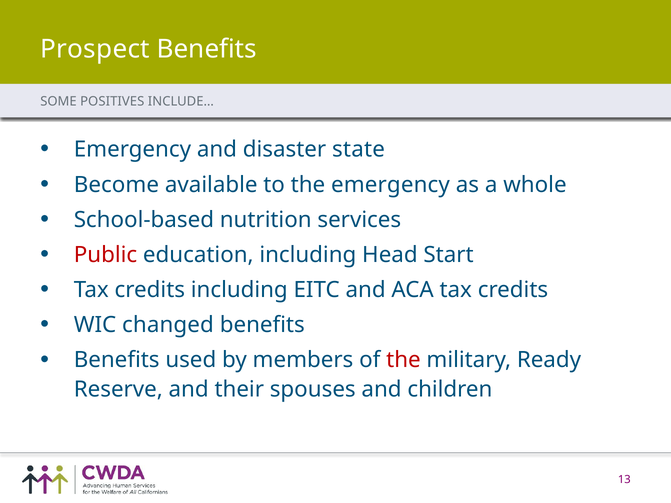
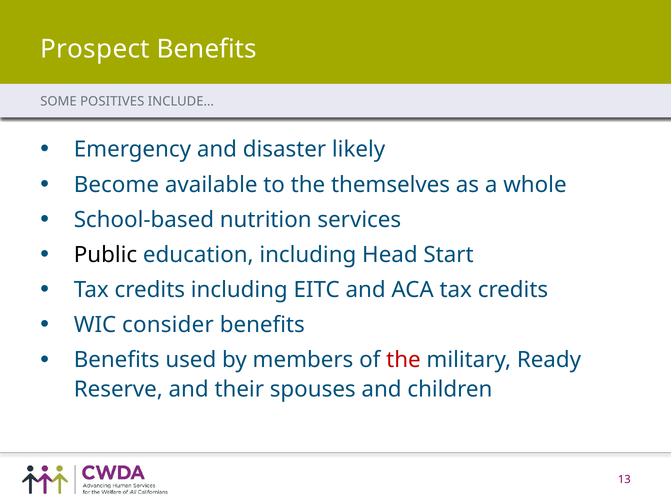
state: state -> likely
the emergency: emergency -> themselves
Public colour: red -> black
changed: changed -> consider
